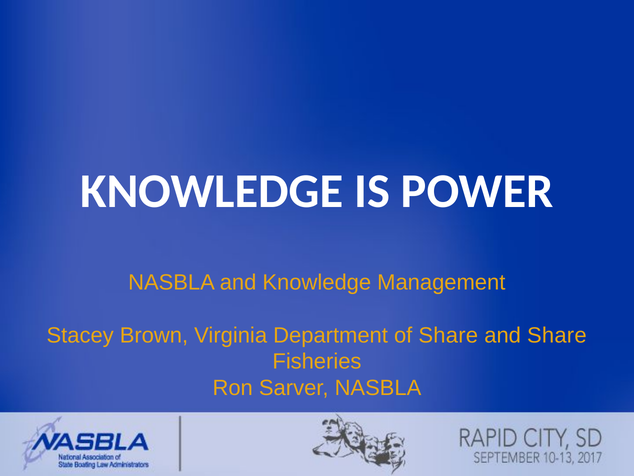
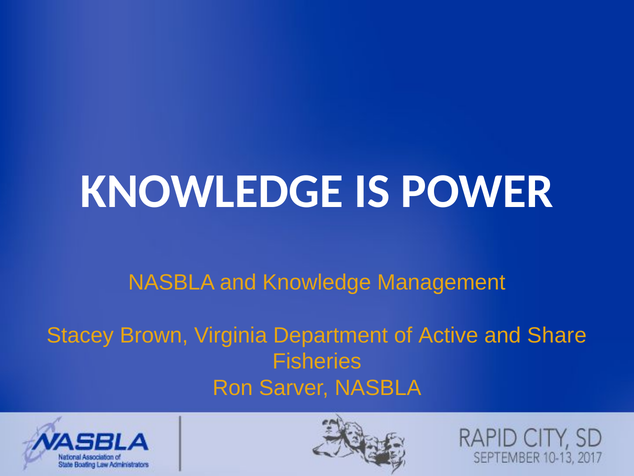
of Share: Share -> Active
